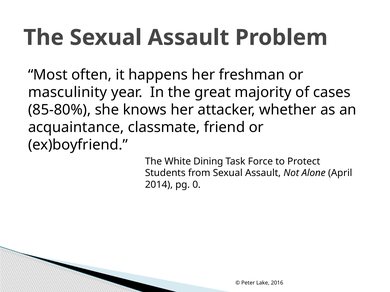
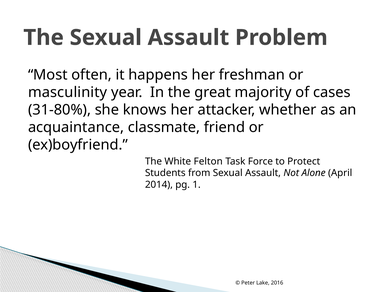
85-80%: 85-80% -> 31-80%
Dining: Dining -> Felton
0: 0 -> 1
